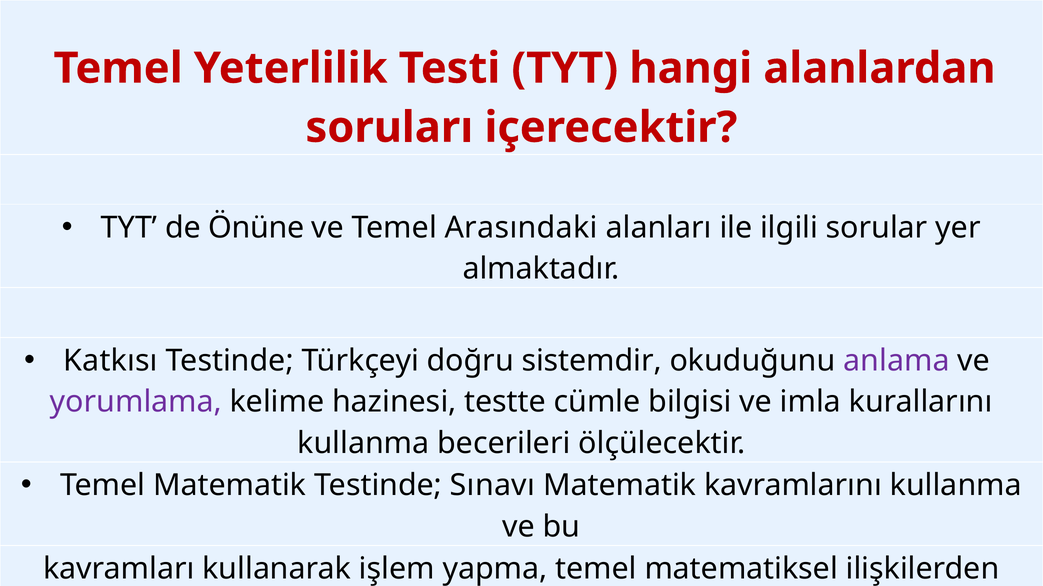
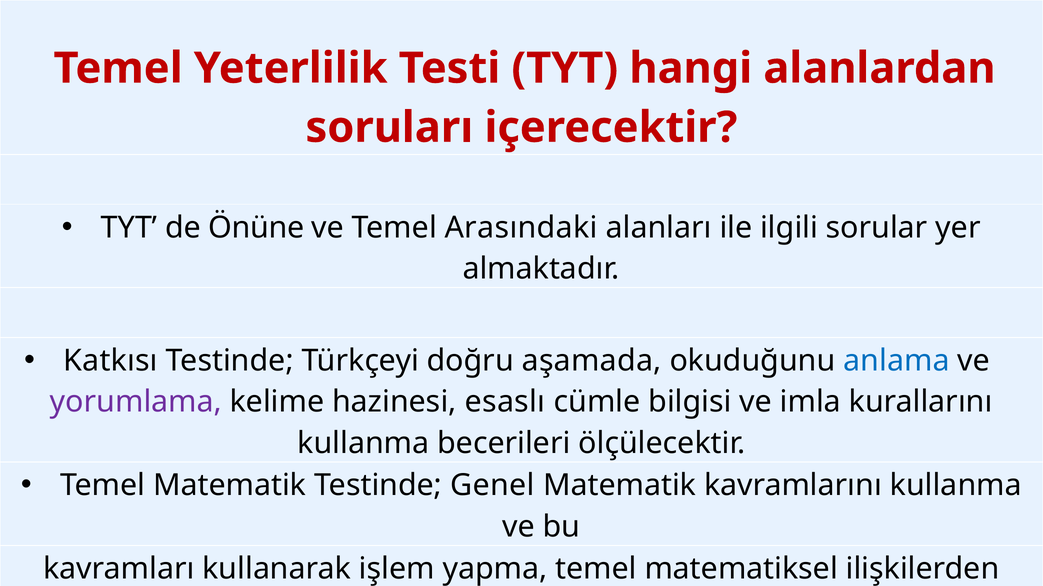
sistemdir: sistemdir -> aşamada
anlama colour: purple -> blue
testte: testte -> esaslı
Sınavı: Sınavı -> Genel
